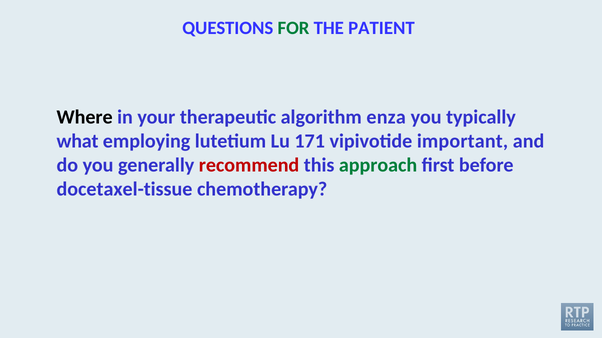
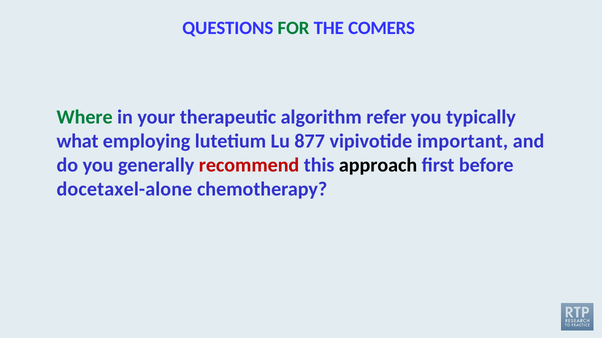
PATIENT: PATIENT -> COMERS
Where colour: black -> green
enza: enza -> refer
171: 171 -> 877
approach colour: green -> black
docetaxel-tissue: docetaxel-tissue -> docetaxel-alone
